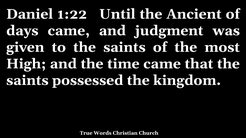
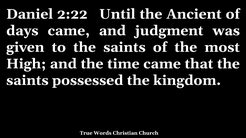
1:22: 1:22 -> 2:22
